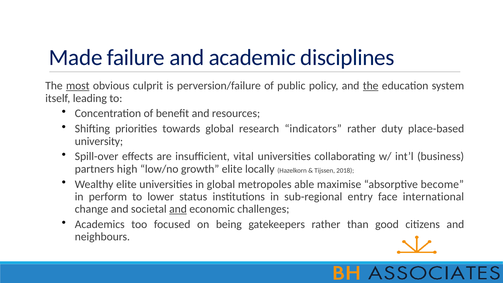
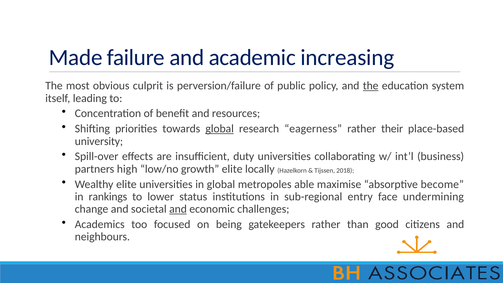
disciplines: disciplines -> increasing
most underline: present -> none
global at (220, 129) underline: none -> present
indicators: indicators -> eagerness
duty: duty -> their
vital: vital -> duty
perform: perform -> rankings
international: international -> undermining
